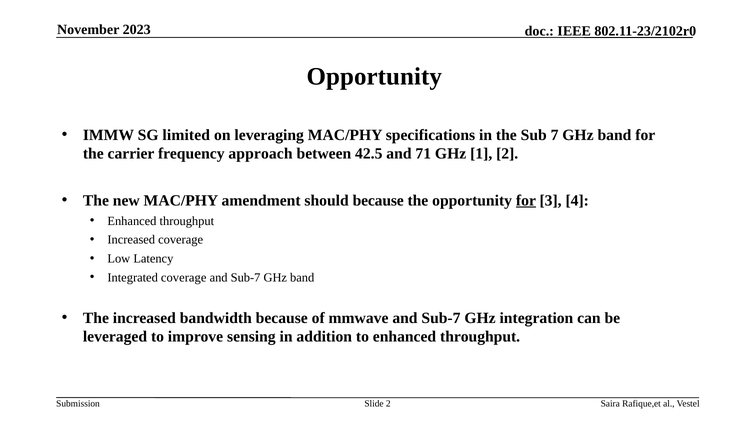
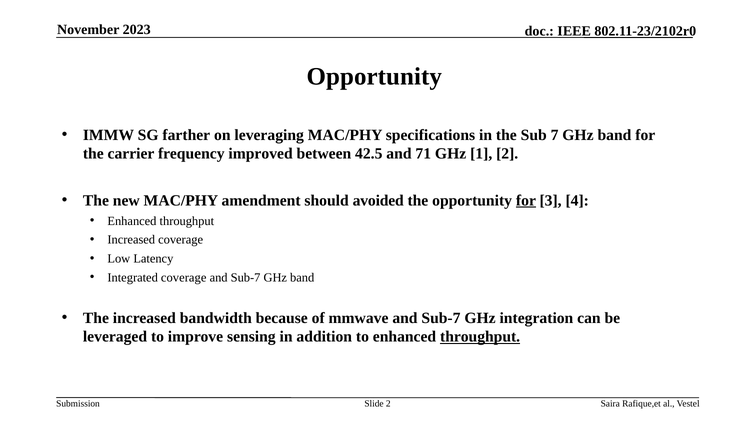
limited: limited -> farther
approach: approach -> improved
should because: because -> avoided
throughput at (480, 337) underline: none -> present
